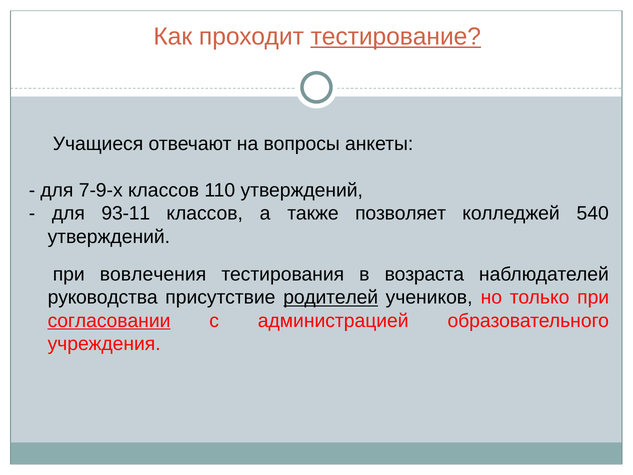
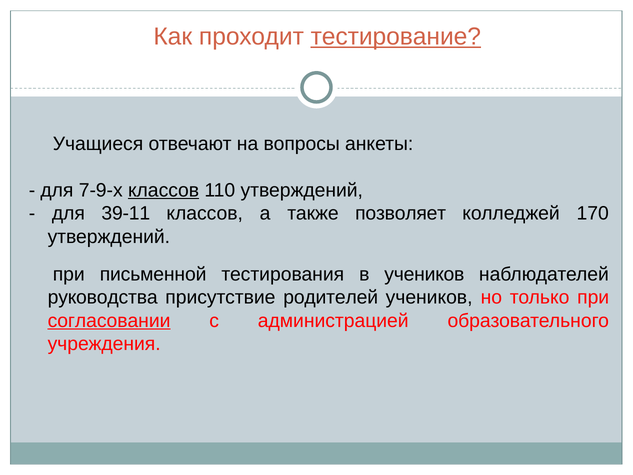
классов at (164, 190) underline: none -> present
93-11: 93-11 -> 39-11
540: 540 -> 170
вовлечения: вовлечения -> письменной
в возраста: возраста -> учеников
родителей underline: present -> none
